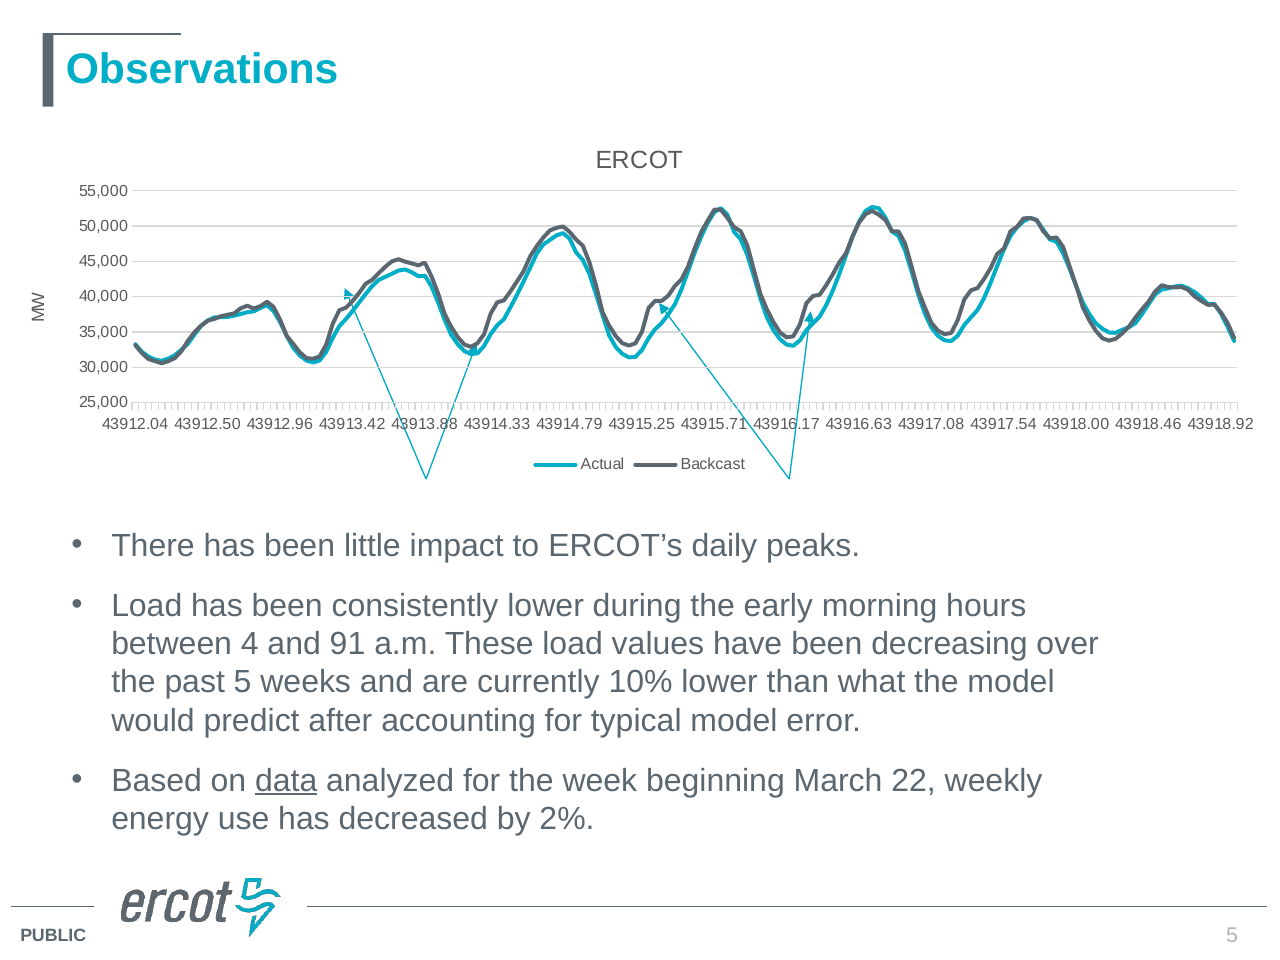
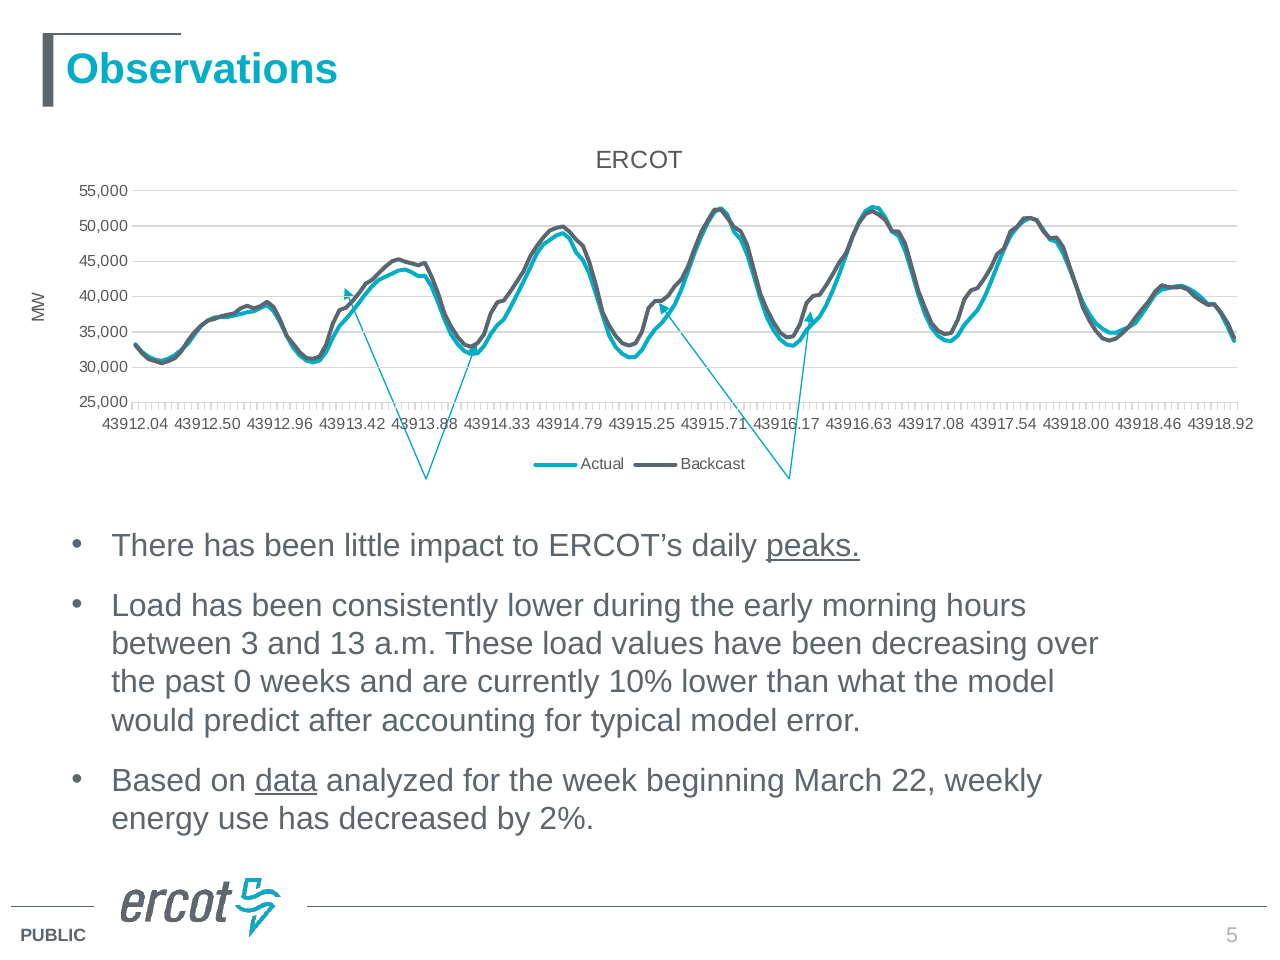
peaks underline: none -> present
4: 4 -> 3
91: 91 -> 13
past 5: 5 -> 0
